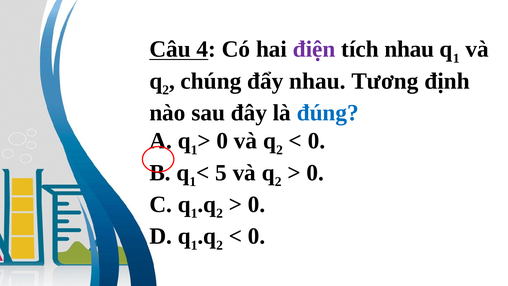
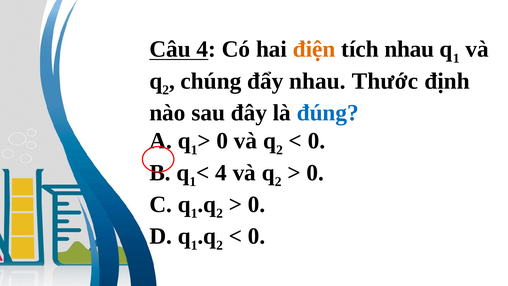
điện colour: purple -> orange
Tương: Tương -> Thước
5 at (221, 172): 5 -> 4
